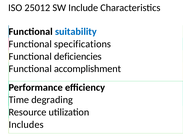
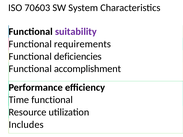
25012: 25012 -> 70603
Include: Include -> System
suitability colour: blue -> purple
specifications: specifications -> requirements
Time degrading: degrading -> functional
